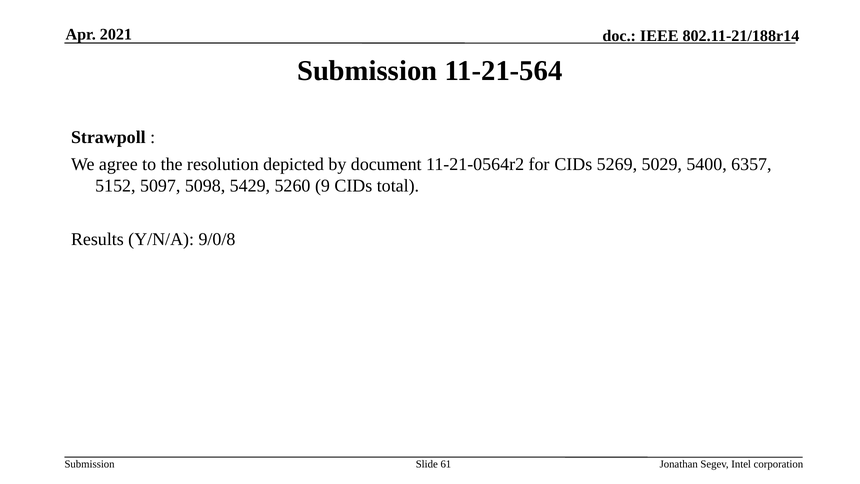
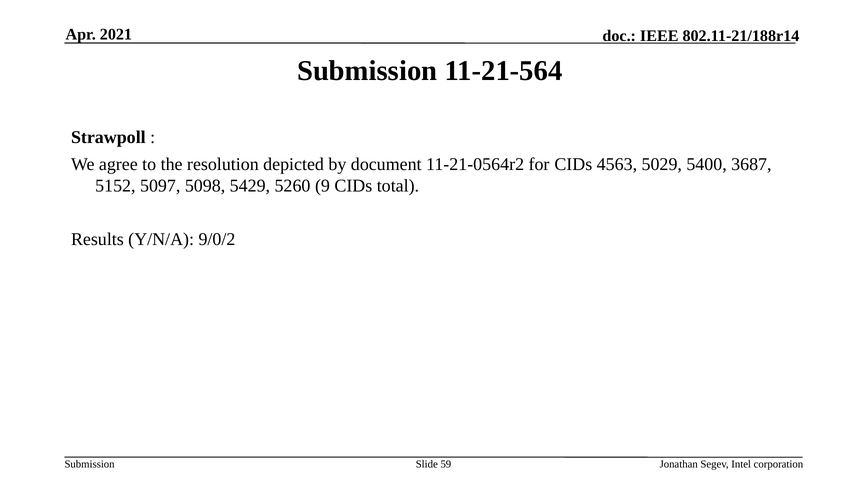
5269: 5269 -> 4563
6357: 6357 -> 3687
9/0/8: 9/0/8 -> 9/0/2
61: 61 -> 59
